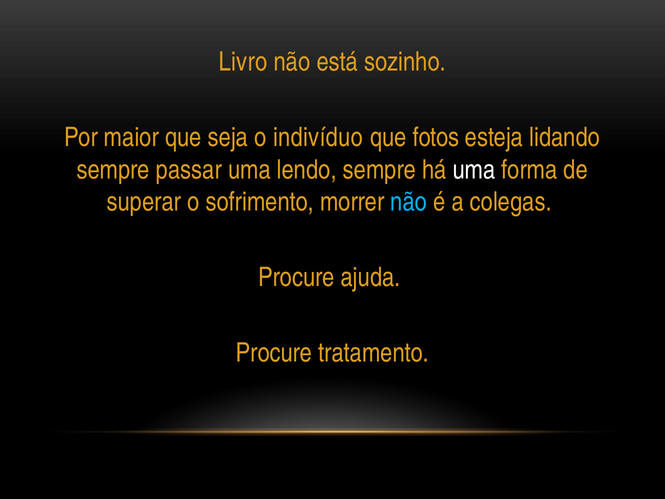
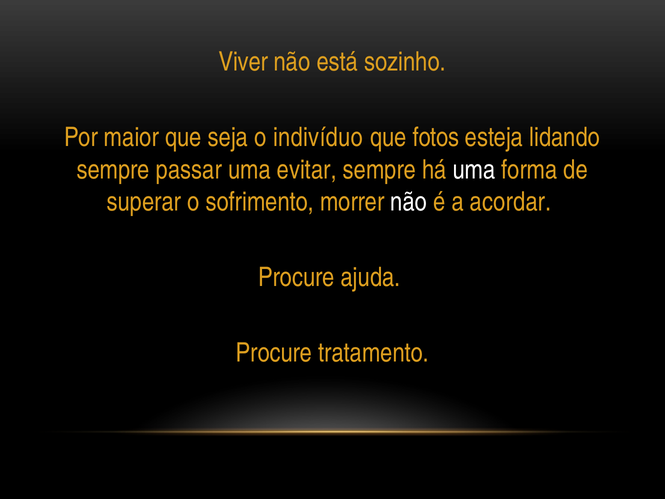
Livro: Livro -> Viver
lendo: lendo -> evitar
não at (409, 202) colour: light blue -> white
colegas: colegas -> acordar
